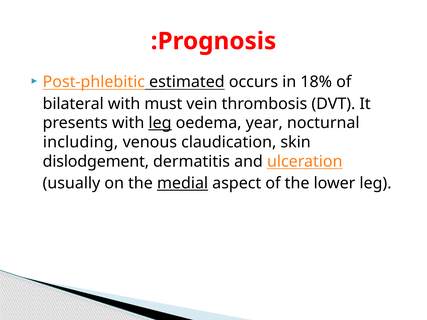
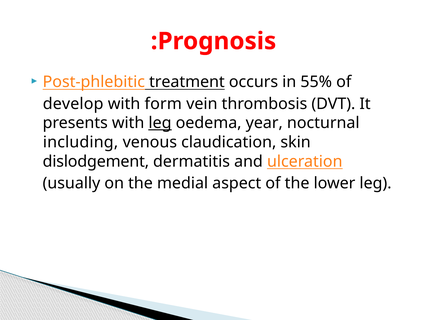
estimated: estimated -> treatment
18%: 18% -> 55%
bilateral: bilateral -> develop
must: must -> form
medial underline: present -> none
